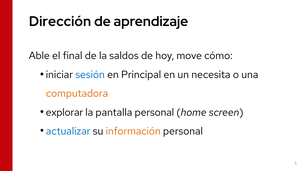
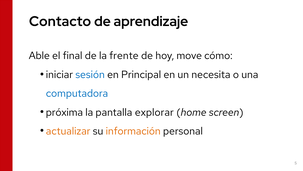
Dirección: Dirección -> Contacto
saldos: saldos -> frente
computadora colour: orange -> blue
explorar: explorar -> próxima
pantalla personal: personal -> explorar
actualizar colour: blue -> orange
